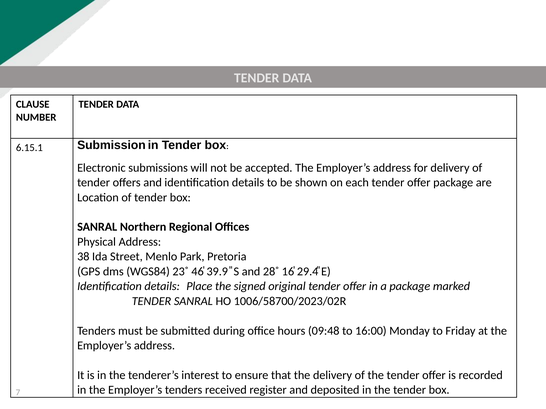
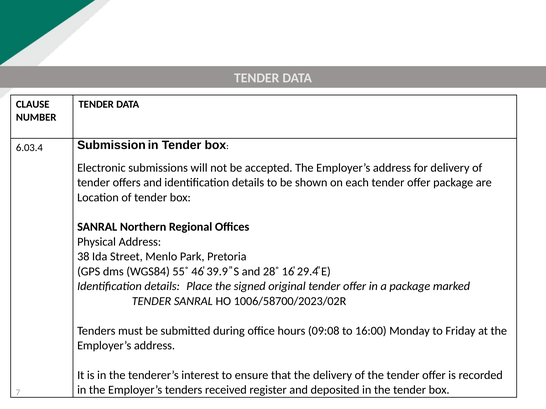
6.15.1: 6.15.1 -> 6.03.4
23˚: 23˚ -> 55˚
09:48: 09:48 -> 09:08
